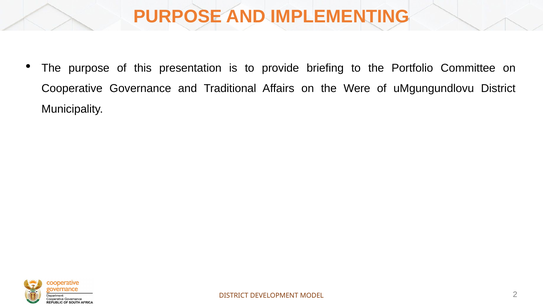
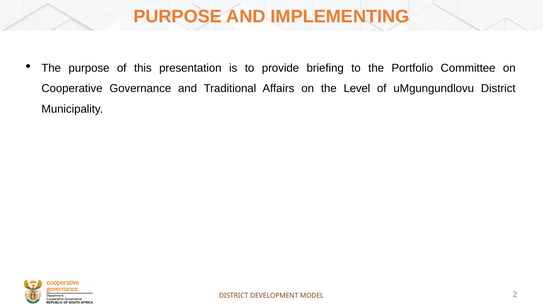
Were: Were -> Level
